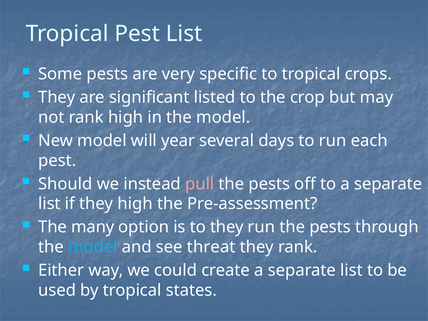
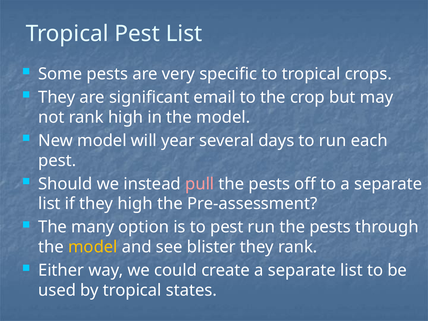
listed: listed -> email
to they: they -> pest
model at (93, 247) colour: light blue -> yellow
threat: threat -> blister
